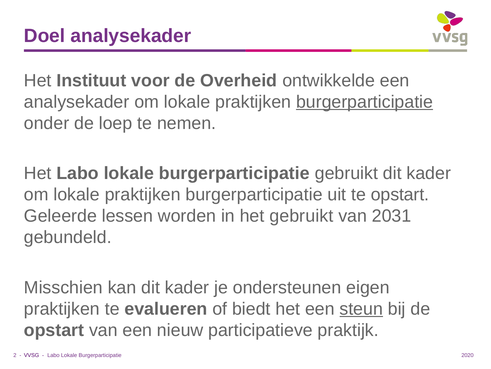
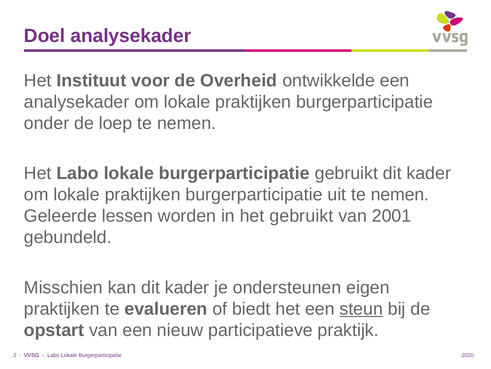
burgerparticipatie at (365, 102) underline: present -> none
uit te opstart: opstart -> nemen
2031: 2031 -> 2001
